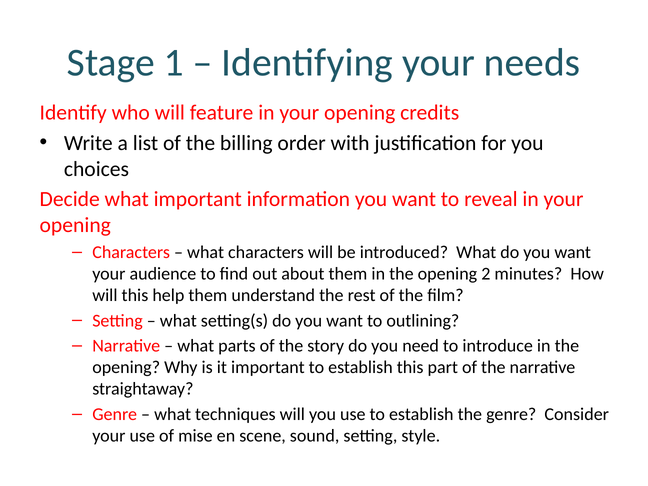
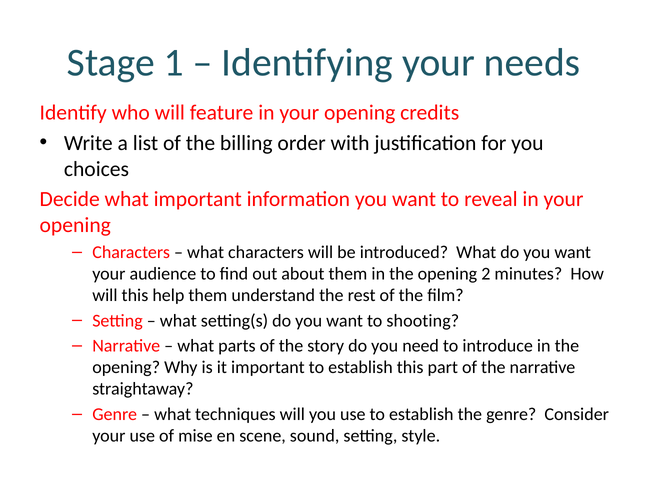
outlining: outlining -> shooting
